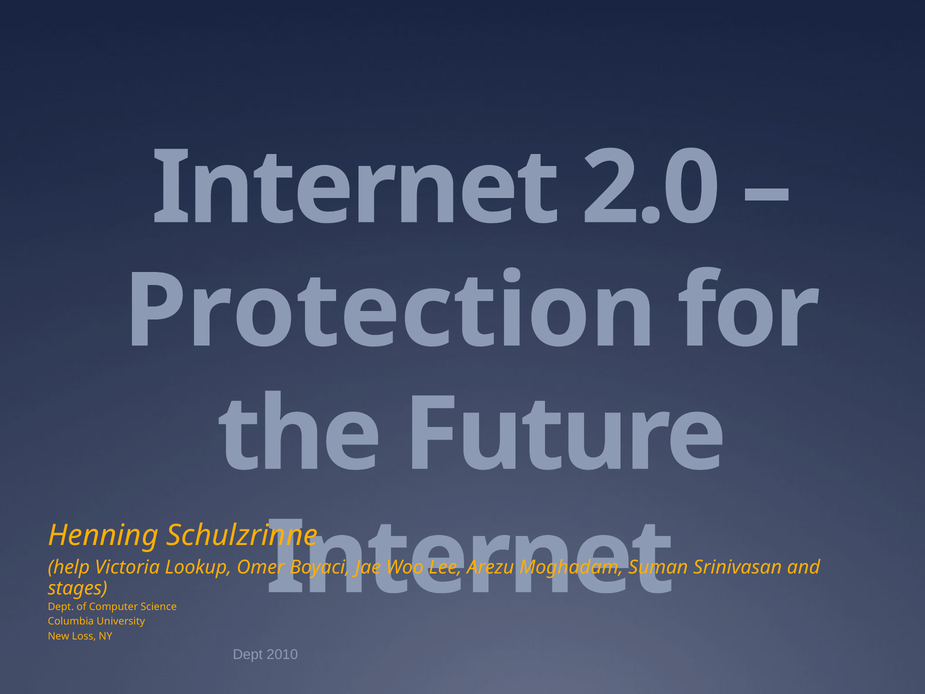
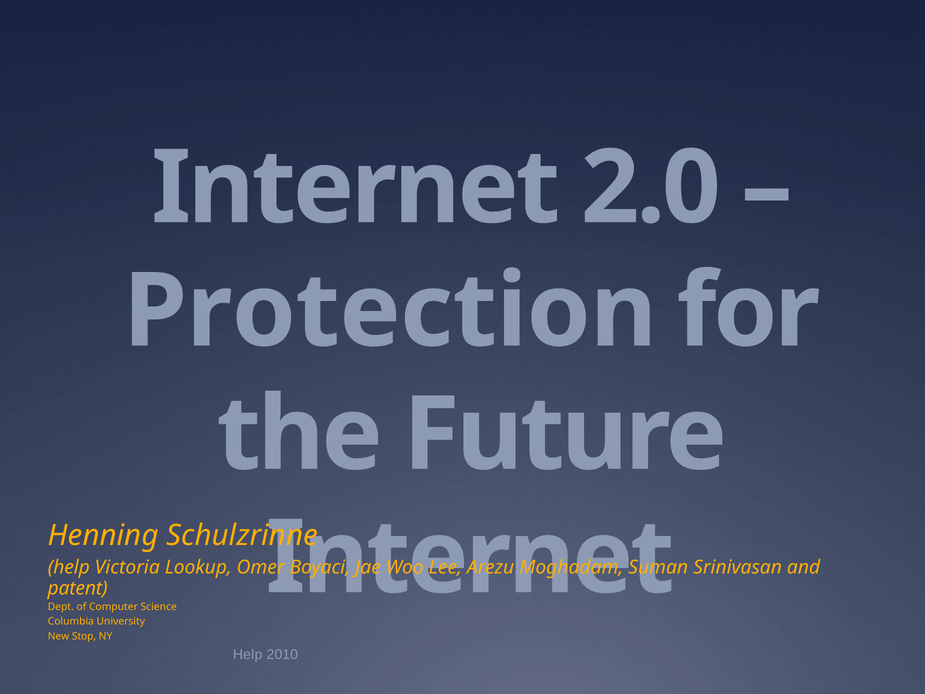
stages: stages -> patent
Loss: Loss -> Stop
Dept at (248, 654): Dept -> Help
